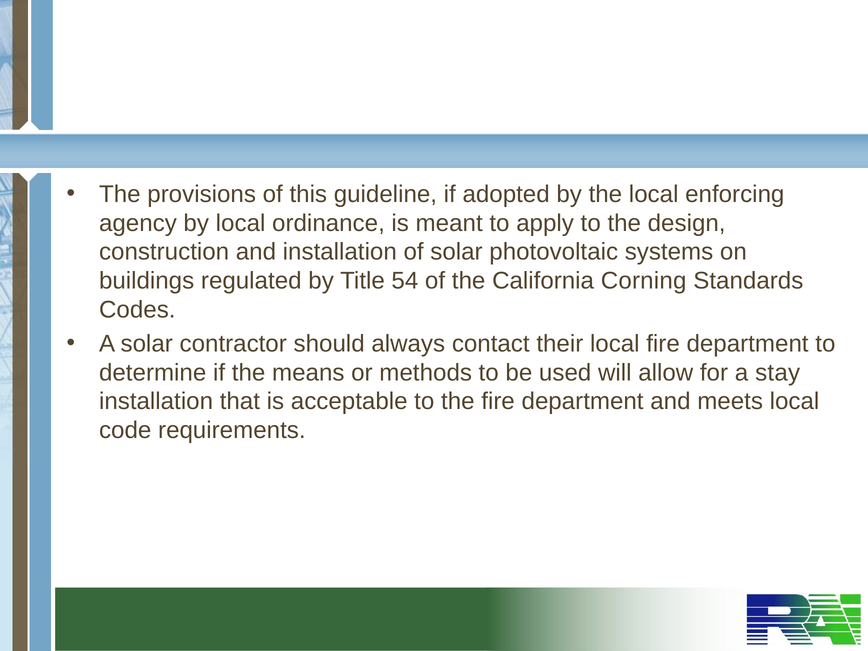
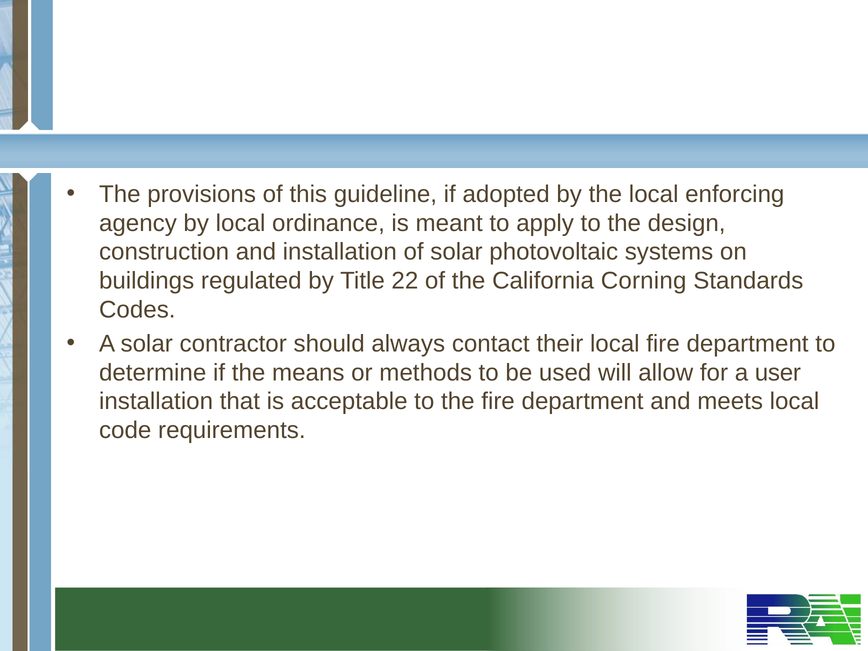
54: 54 -> 22
stay: stay -> user
